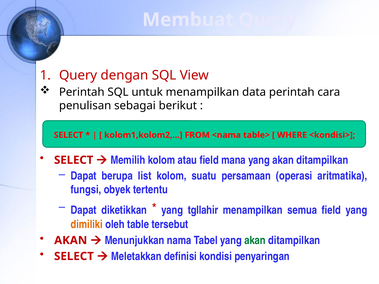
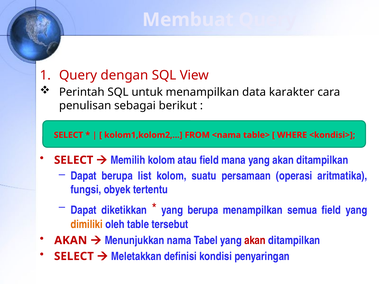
data perintah: perintah -> karakter
yang tgllahir: tgllahir -> berupa
akan at (255, 241) colour: green -> red
